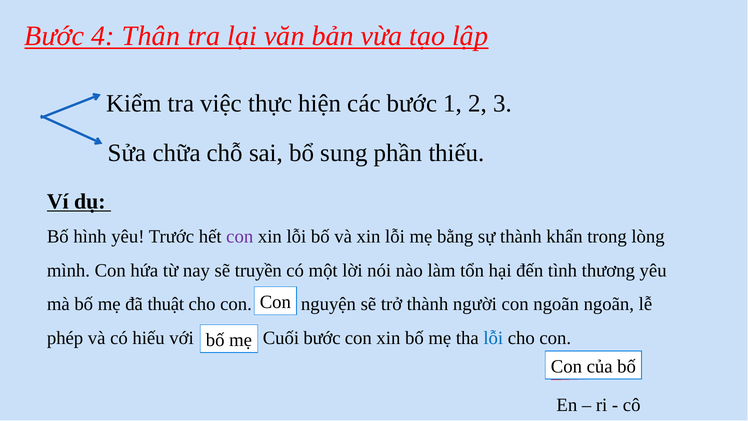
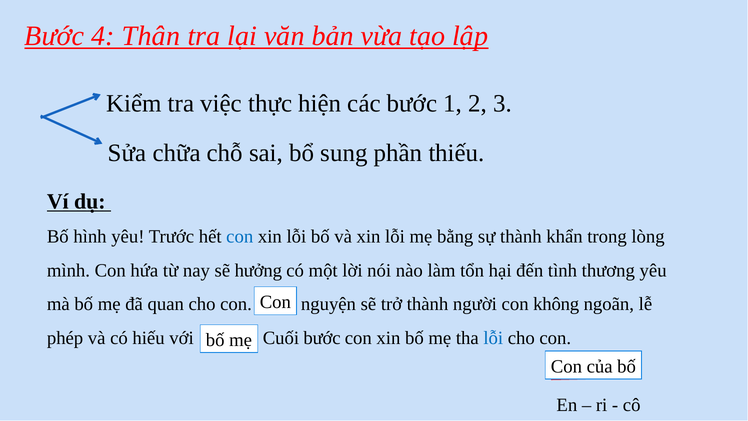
con at (240, 237) colour: purple -> blue
truyền: truyền -> hưởng
thuật: thuật -> quan
con ngoãn: ngoãn -> không
